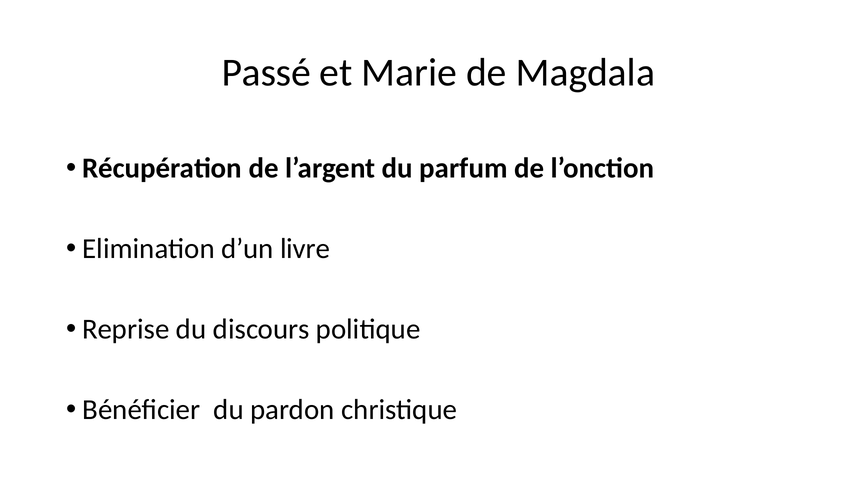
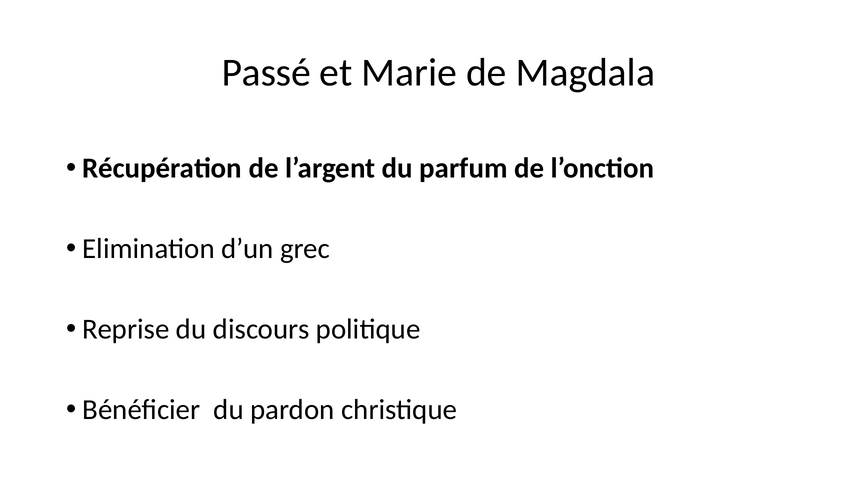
livre: livre -> grec
